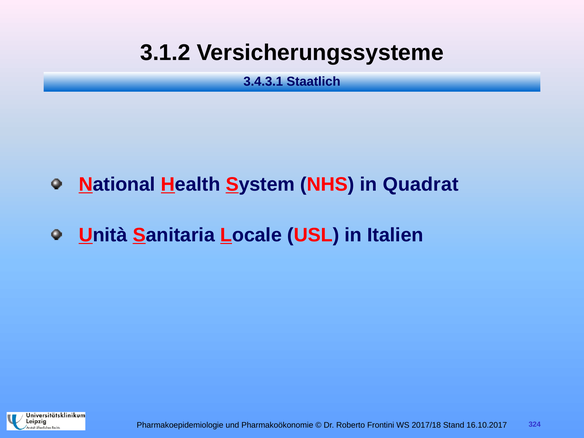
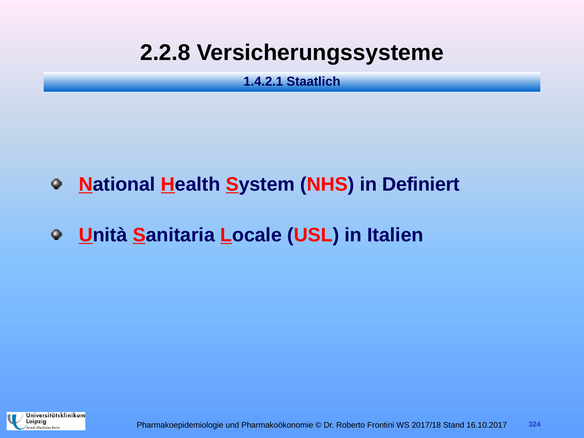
3.1.2: 3.1.2 -> 2.2.8
3.4.3.1: 3.4.3.1 -> 1.4.2.1
Quadrat: Quadrat -> Definiert
